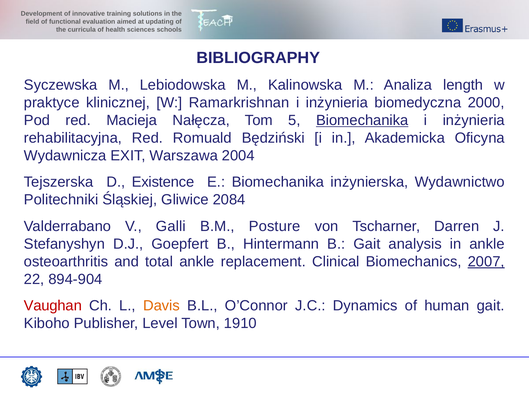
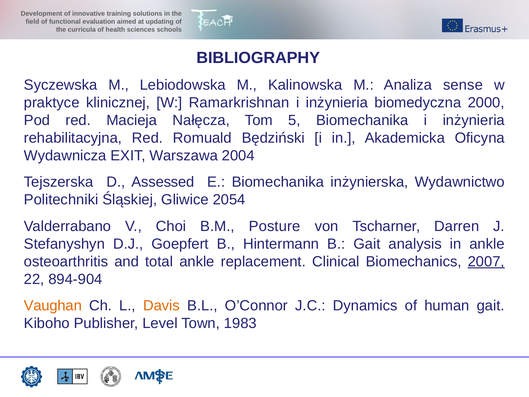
length: length -> sense
Biomechanika at (362, 120) underline: present -> none
Existence: Existence -> Assessed
2084: 2084 -> 2054
Galli: Galli -> Choi
Vaughan colour: red -> orange
1910: 1910 -> 1983
